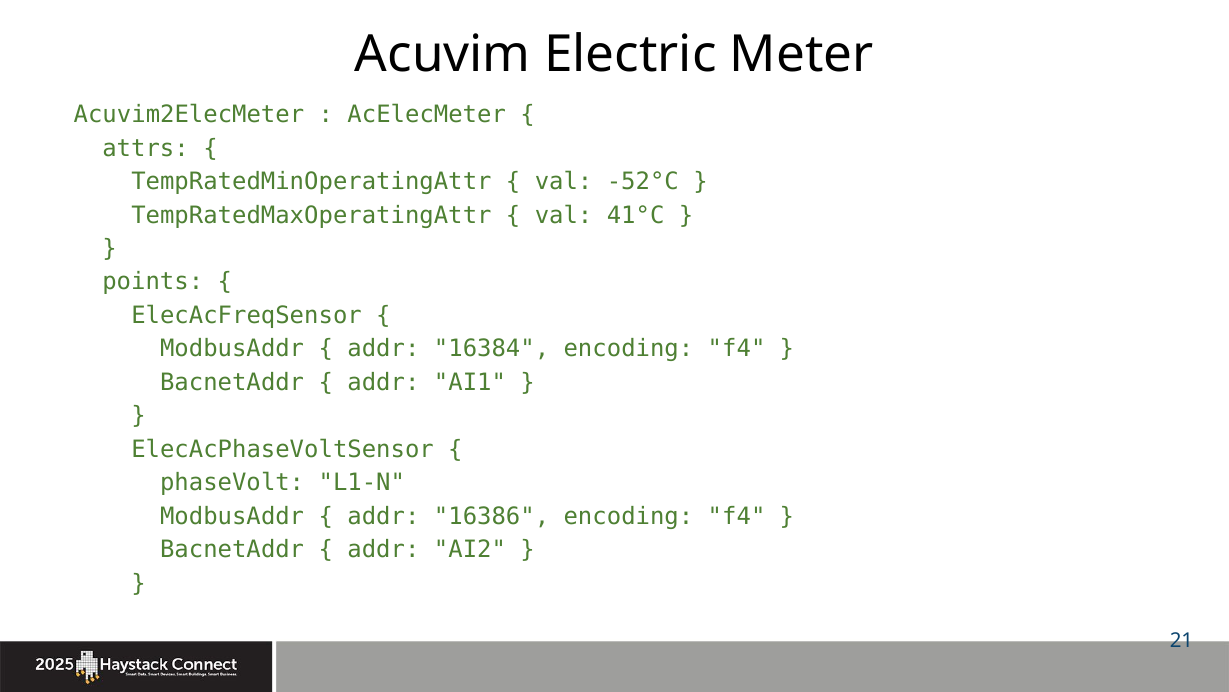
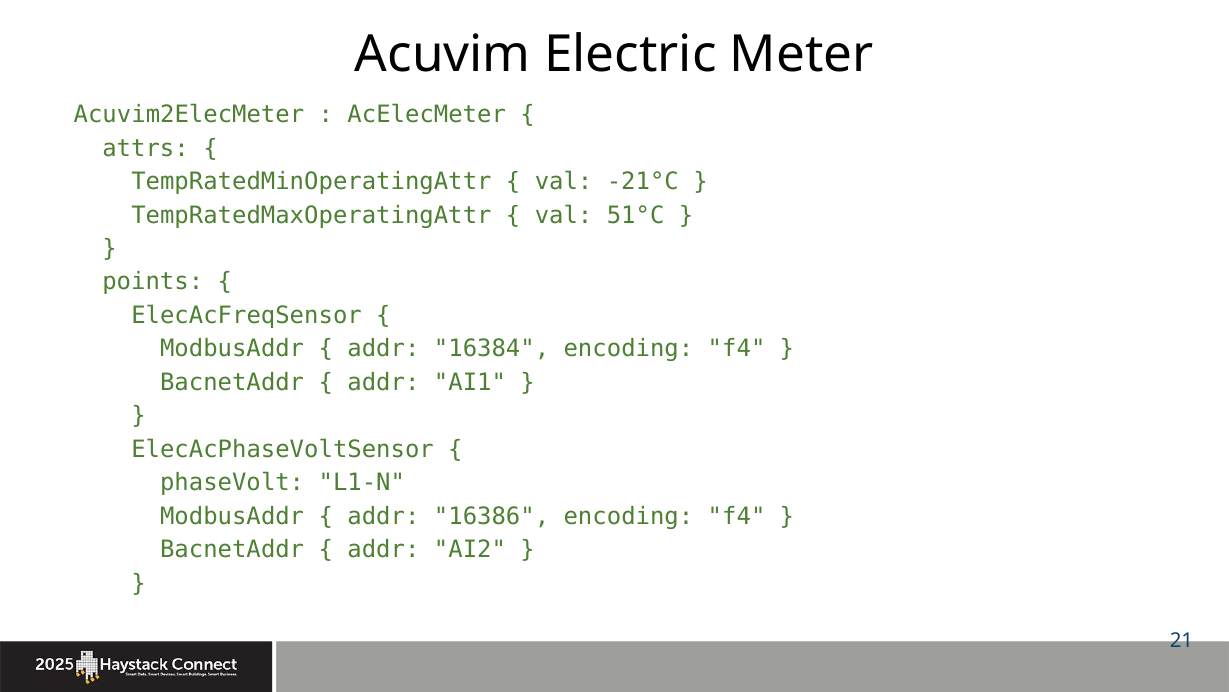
-52°C: -52°C -> -21°C
41°C: 41°C -> 51°C
